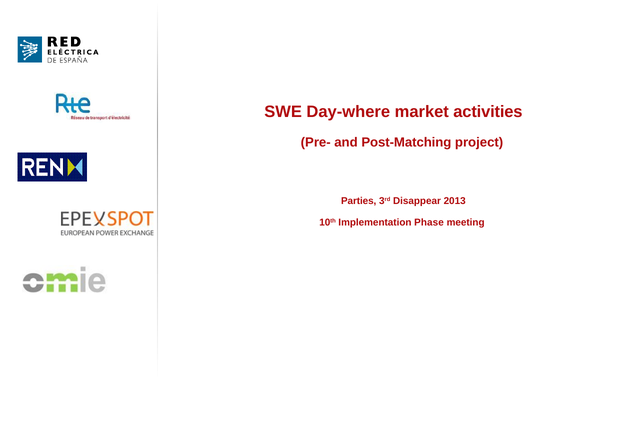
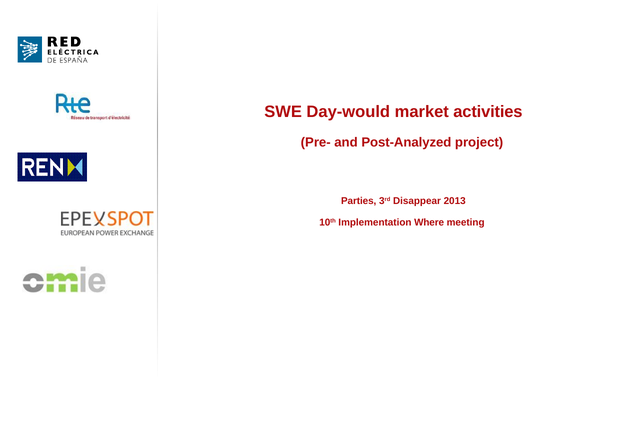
Day-where: Day-where -> Day-would
Post-Matching: Post-Matching -> Post-Analyzed
Phase: Phase -> Where
